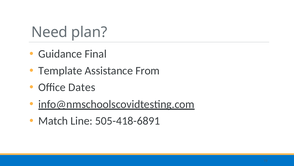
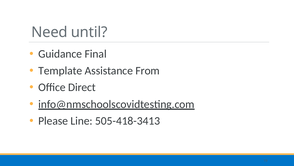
plan: plan -> until
Dates: Dates -> Direct
Match: Match -> Please
505-418-6891: 505-418-6891 -> 505-418-3413
